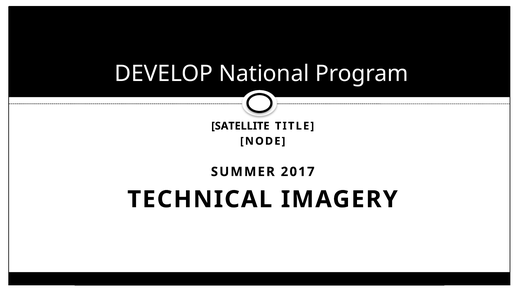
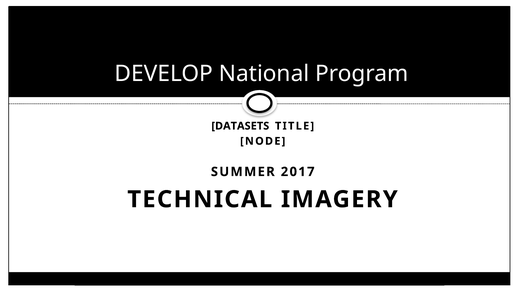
SATELLITE: SATELLITE -> DATASETS
